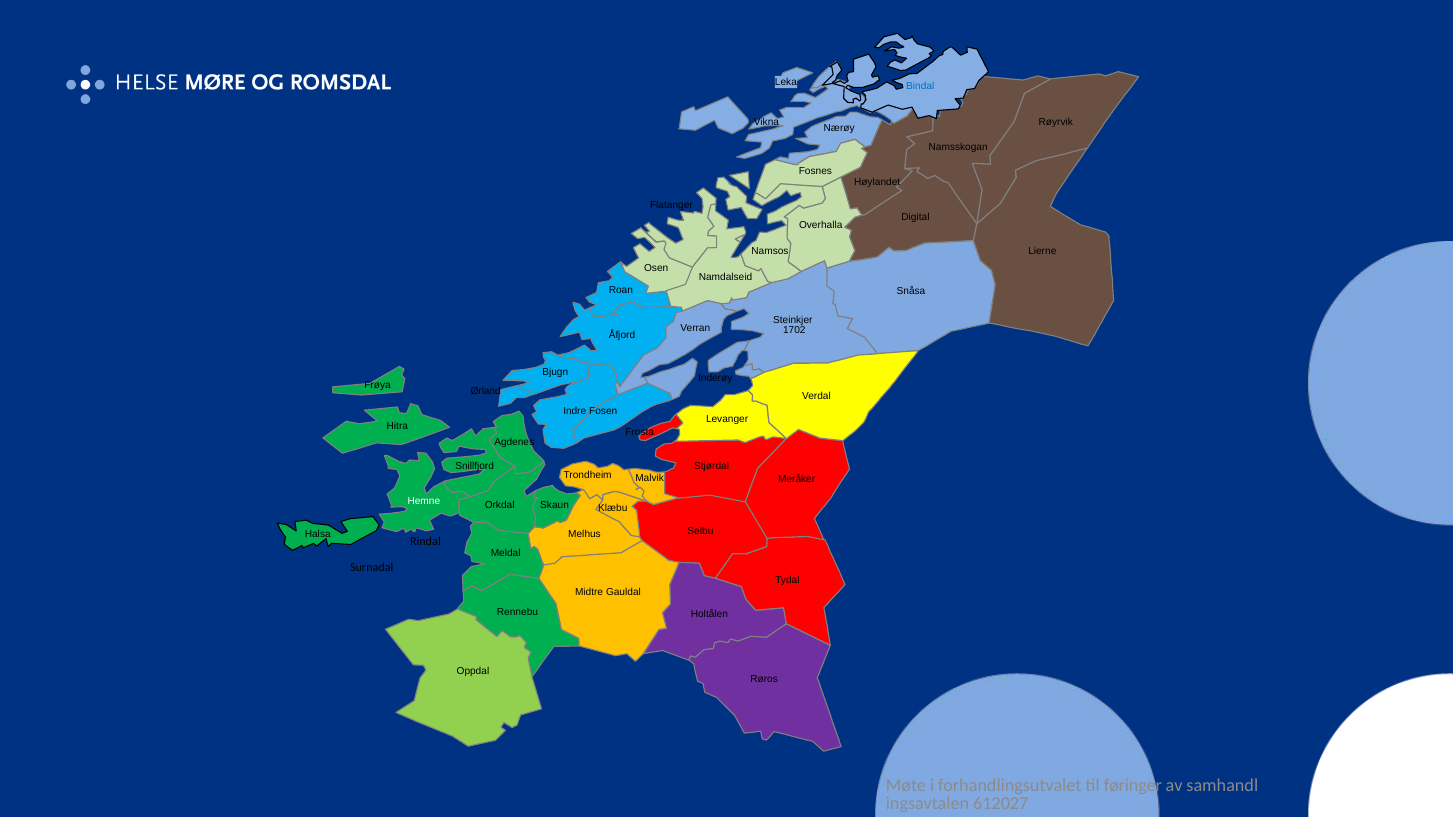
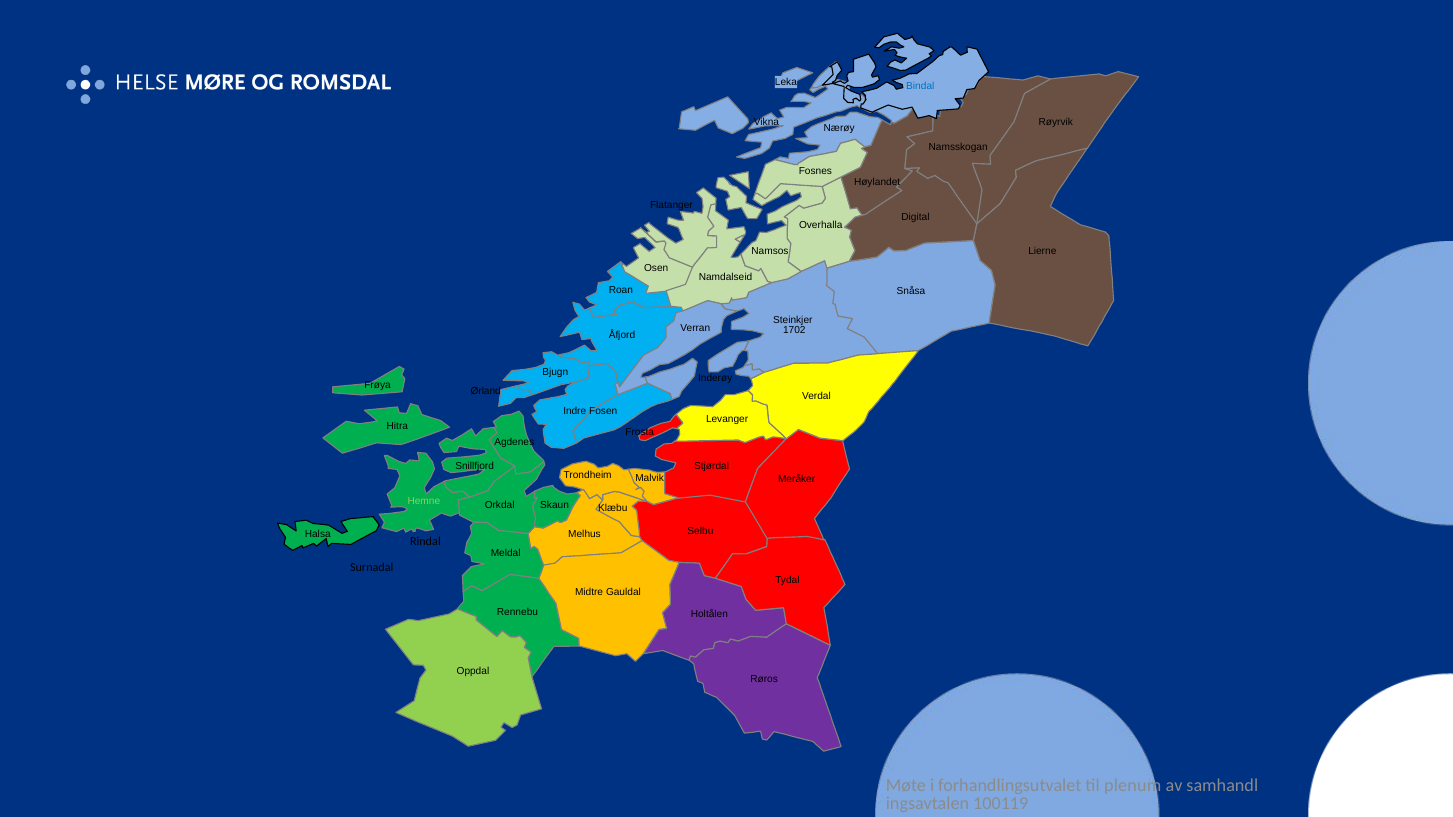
Hemne colour: white -> light green
føringer: føringer -> plenum
612027: 612027 -> 100119
